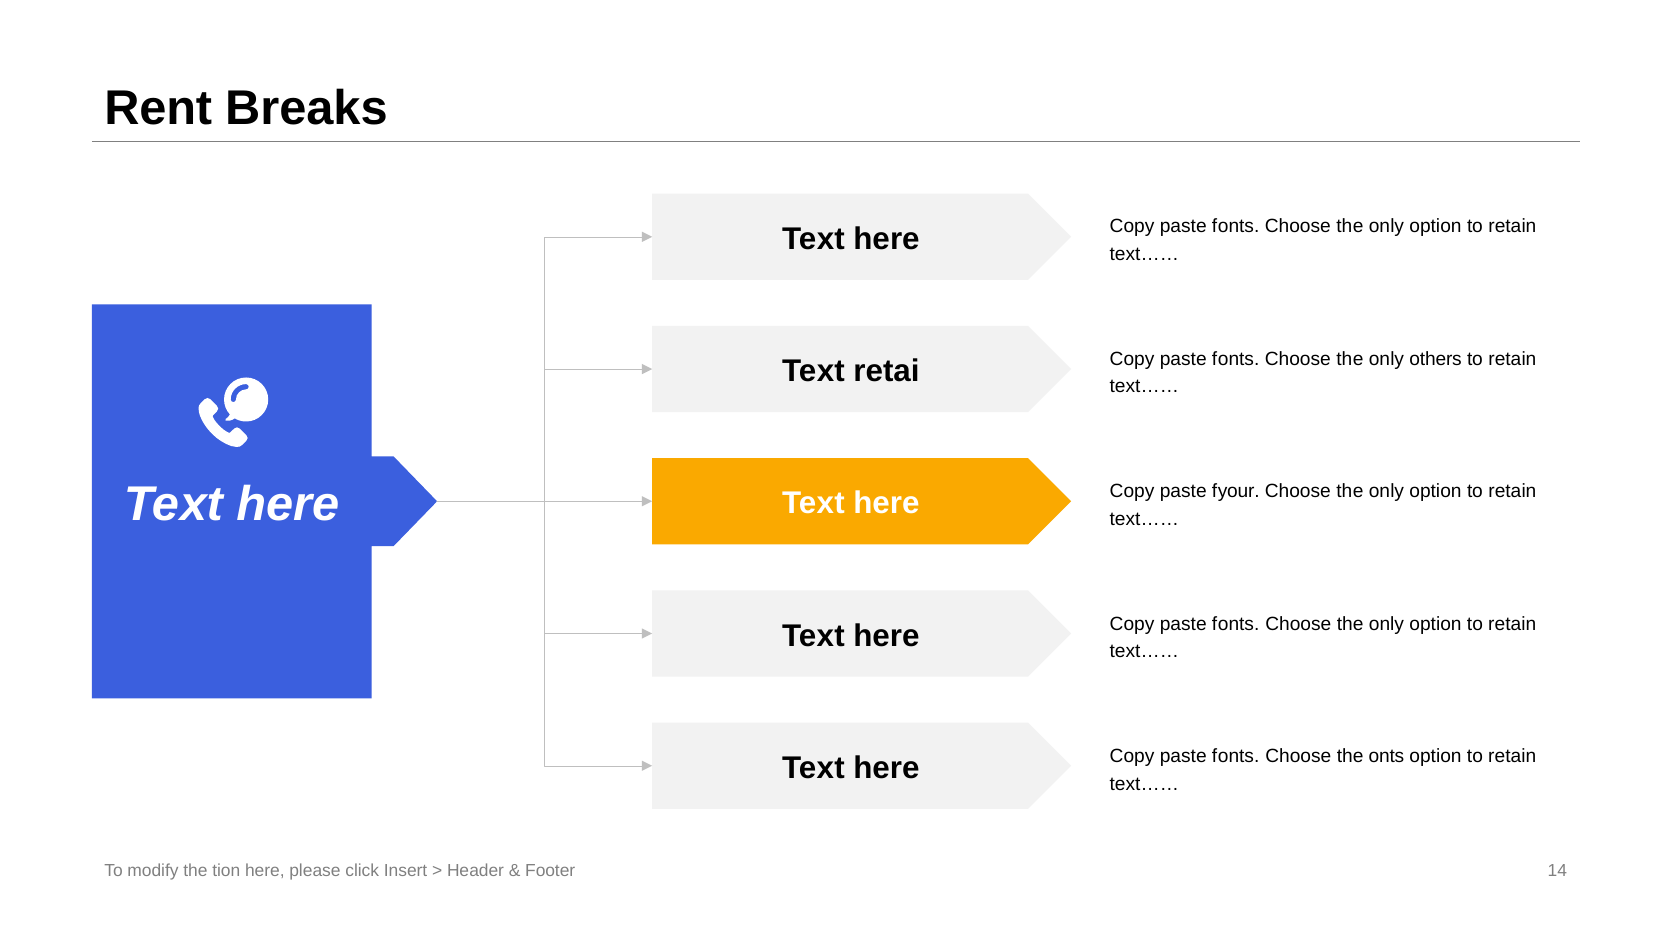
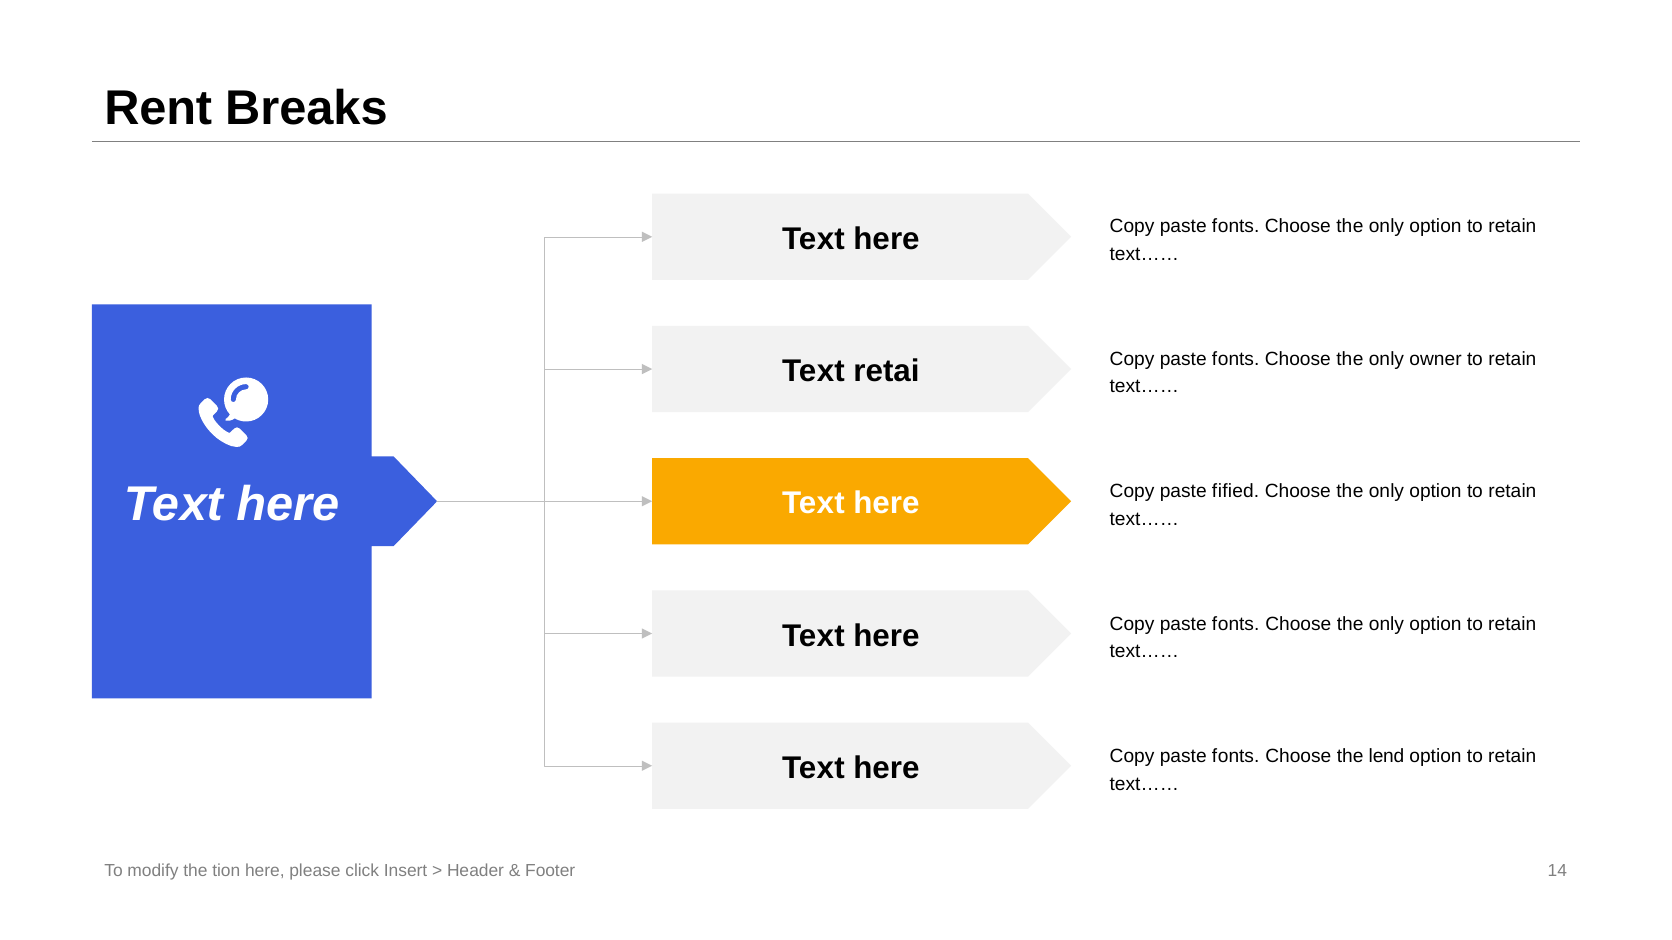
others: others -> owner
your: your -> ified
the onts: onts -> lend
